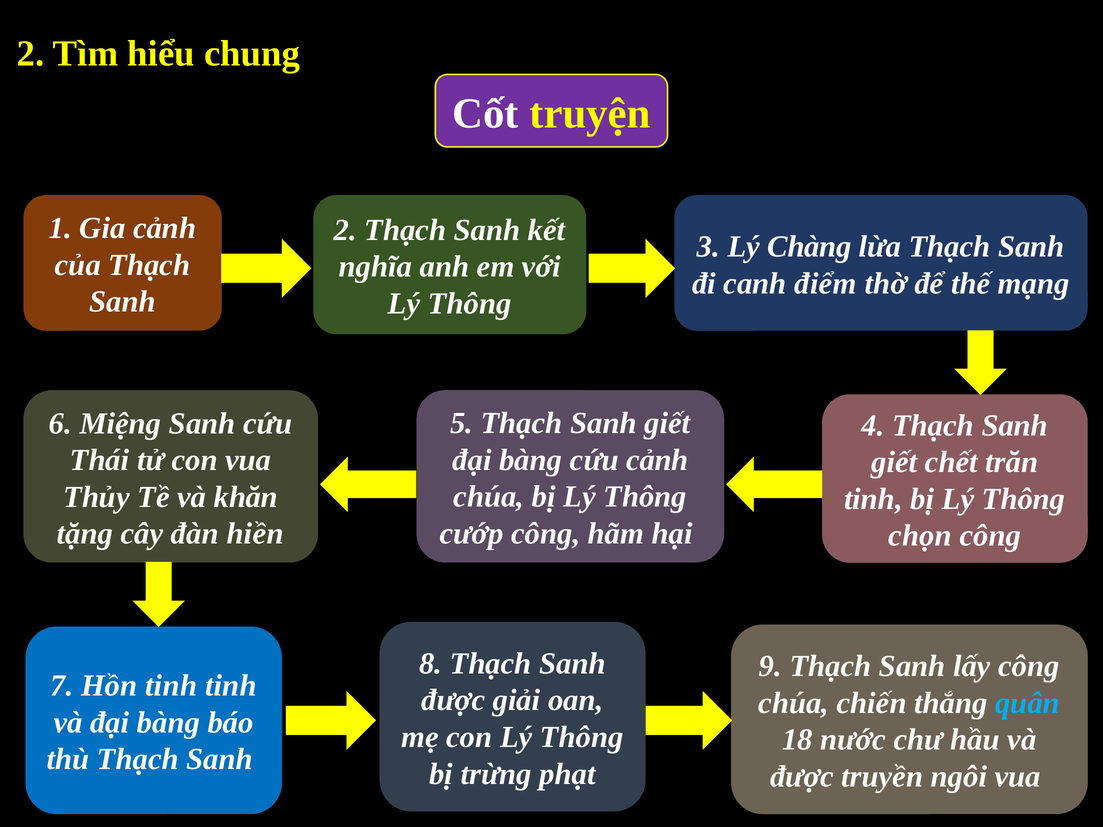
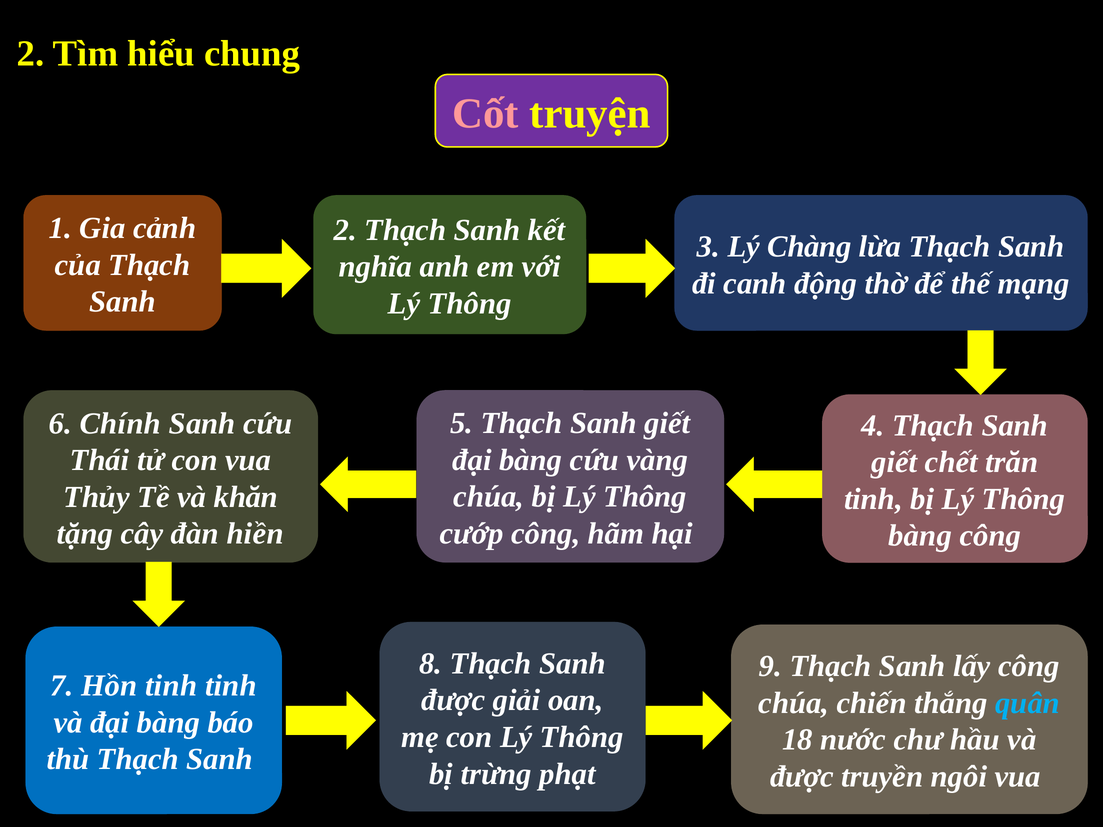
Cốt colour: white -> pink
điểm: điểm -> động
Miệng: Miệng -> Chính
cứu cảnh: cảnh -> vàng
chọn at (920, 536): chọn -> bàng
